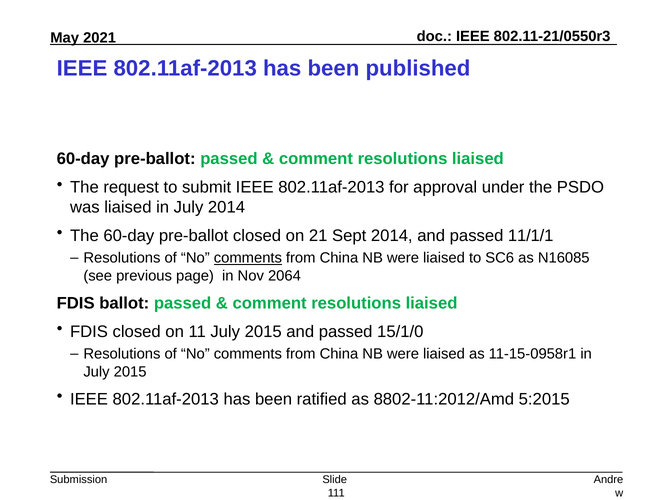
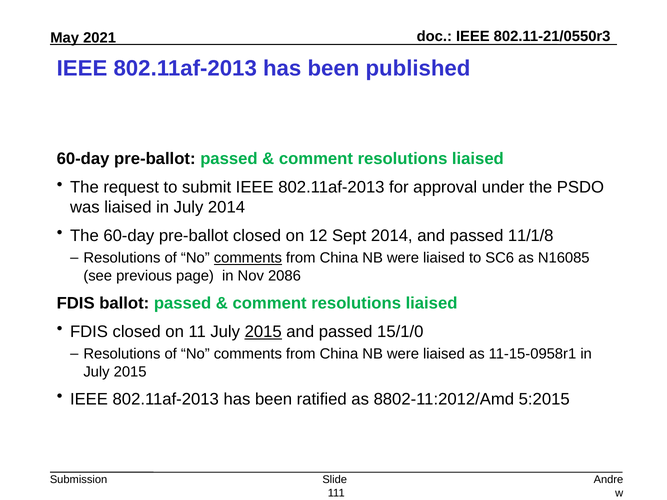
21: 21 -> 12
11/1/1: 11/1/1 -> 11/1/8
2064: 2064 -> 2086
2015 at (263, 332) underline: none -> present
